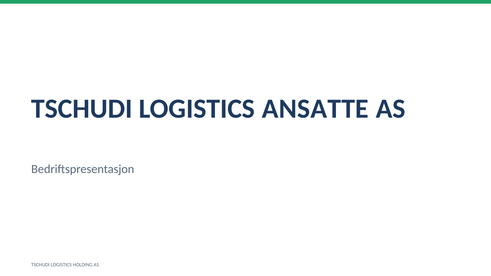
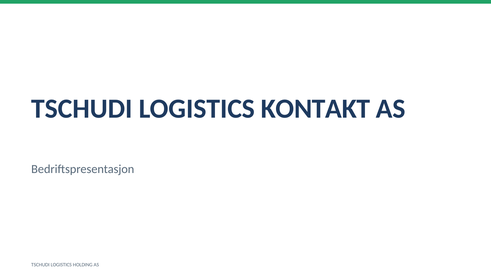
ANSATTE: ANSATTE -> KONTAKT
